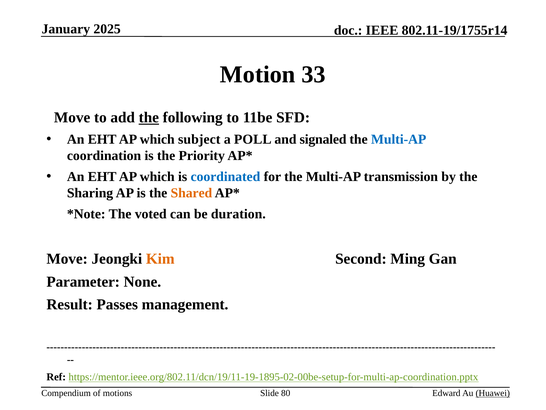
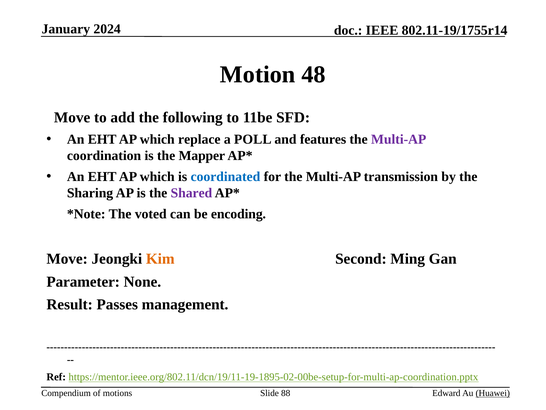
2025: 2025 -> 2024
33: 33 -> 48
the at (149, 117) underline: present -> none
subject: subject -> replace
signaled: signaled -> features
Multi-AP at (399, 139) colour: blue -> purple
Priority: Priority -> Mapper
Shared colour: orange -> purple
duration: duration -> encoding
80: 80 -> 88
